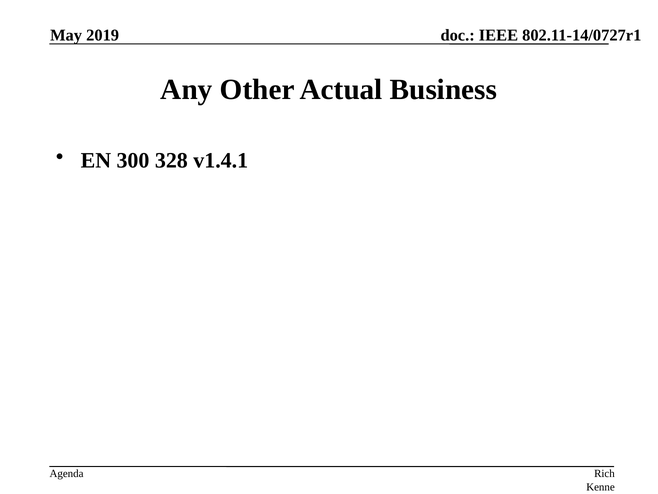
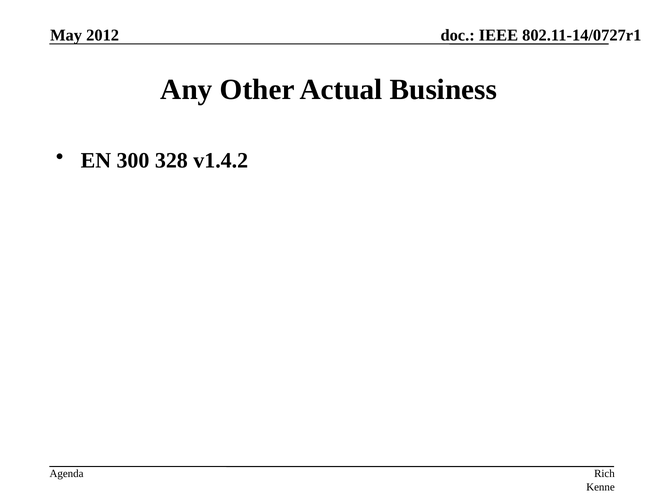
2019: 2019 -> 2012
v1.4.1: v1.4.1 -> v1.4.2
